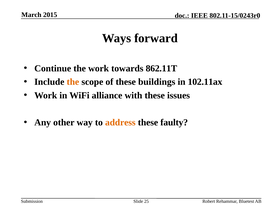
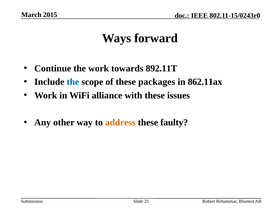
862.11T: 862.11T -> 892.11T
the at (73, 82) colour: orange -> blue
buildings: buildings -> packages
102.11ax: 102.11ax -> 862.11ax
